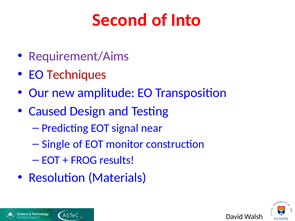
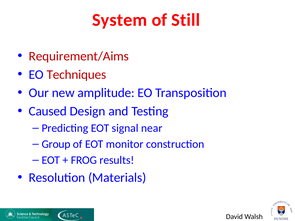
Second: Second -> System
Into: Into -> Still
Requirement/Aims colour: purple -> red
Single: Single -> Group
